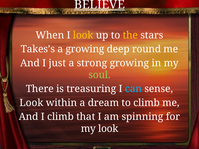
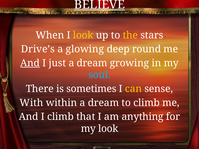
Takes’s: Takes’s -> Drive’s
a growing: growing -> glowing
And at (30, 63) underline: none -> present
strong at (92, 63): strong -> dream
soul colour: light green -> light blue
treasuring: treasuring -> sometimes
can colour: light blue -> yellow
Look at (31, 103): Look -> With
spinning: spinning -> anything
